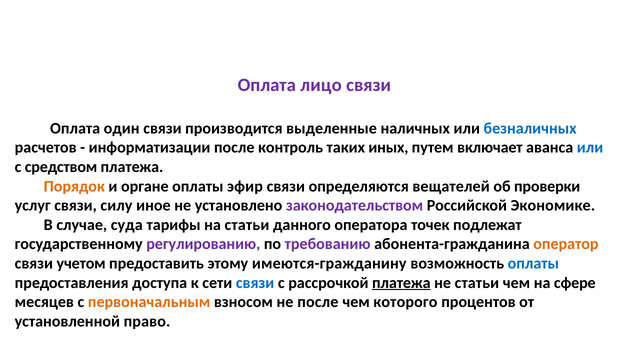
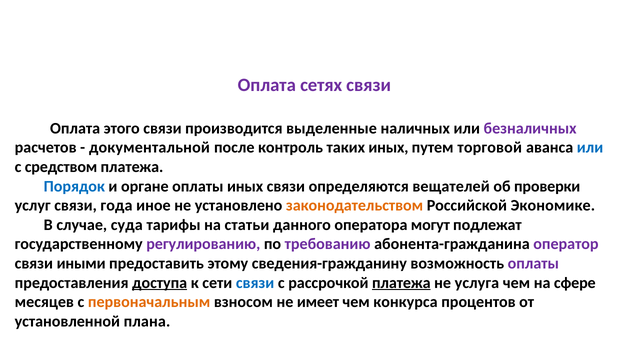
лицо: лицо -> сетях
один: один -> этого
безналичных colour: blue -> purple
информатизации: информатизации -> документальной
включает: включает -> торговой
Порядок colour: orange -> blue
оплаты эфир: эфир -> иных
силу: силу -> года
законодательством colour: purple -> orange
точек: точек -> могут
оператор colour: orange -> purple
учетом: учетом -> иными
имеются-гражданину: имеются-гражданину -> сведения-гражданину
оплаты at (533, 263) colour: blue -> purple
доступа underline: none -> present
не статьи: статьи -> услуга
не после: после -> имеет
которого: которого -> конкурса
право: право -> плана
